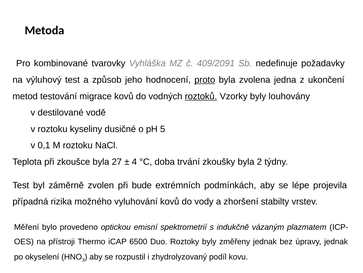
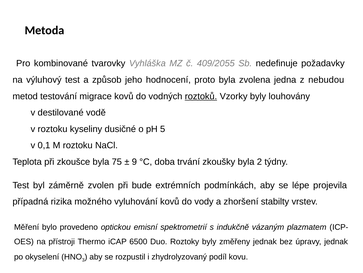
409/2091: 409/2091 -> 409/2055
proto underline: present -> none
ukončení: ukončení -> nebudou
27: 27 -> 75
4: 4 -> 9
